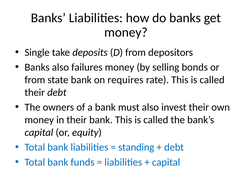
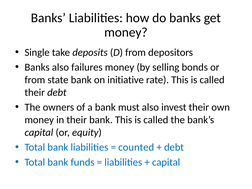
requires: requires -> initiative
standing: standing -> counted
